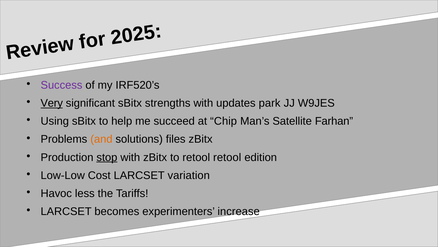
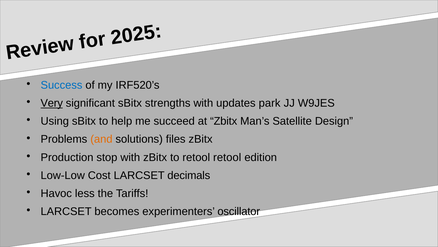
Success colour: purple -> blue
at Chip: Chip -> Zbitx
Farhan: Farhan -> Design
stop underline: present -> none
variation: variation -> decimals
increase: increase -> oscillator
